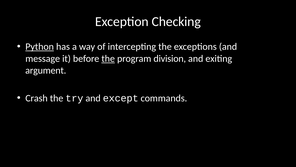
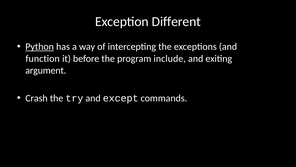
Checking: Checking -> Different
message: message -> function
the at (108, 58) underline: present -> none
division: division -> include
